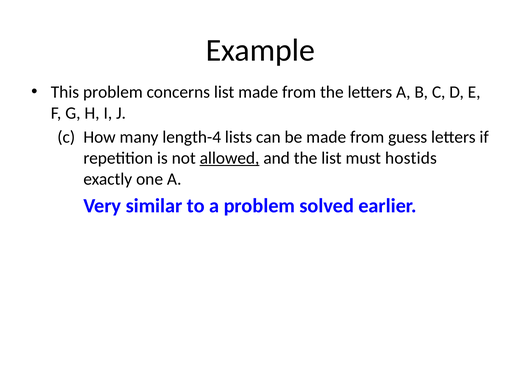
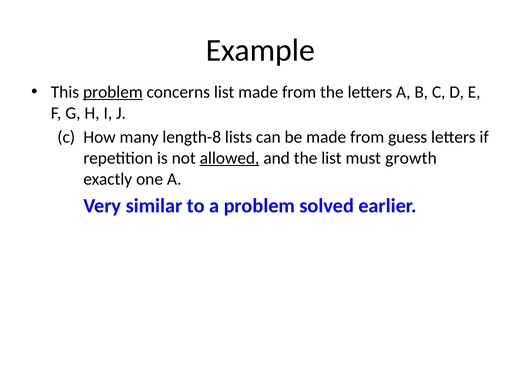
problem at (113, 92) underline: none -> present
length-4: length-4 -> length-8
hostids: hostids -> growth
